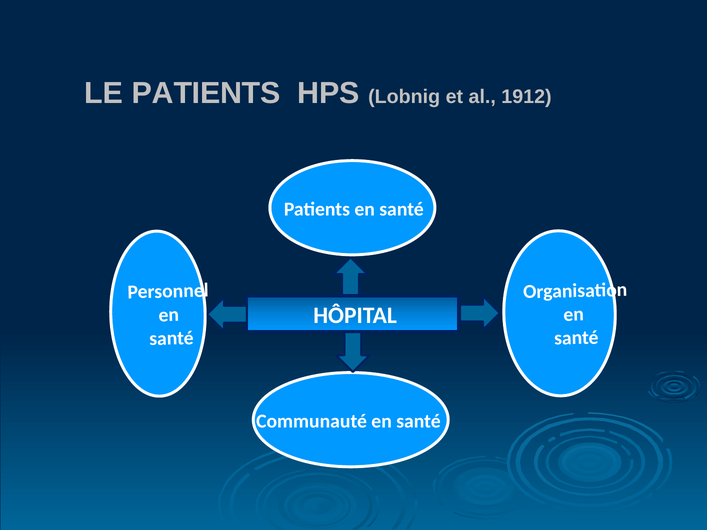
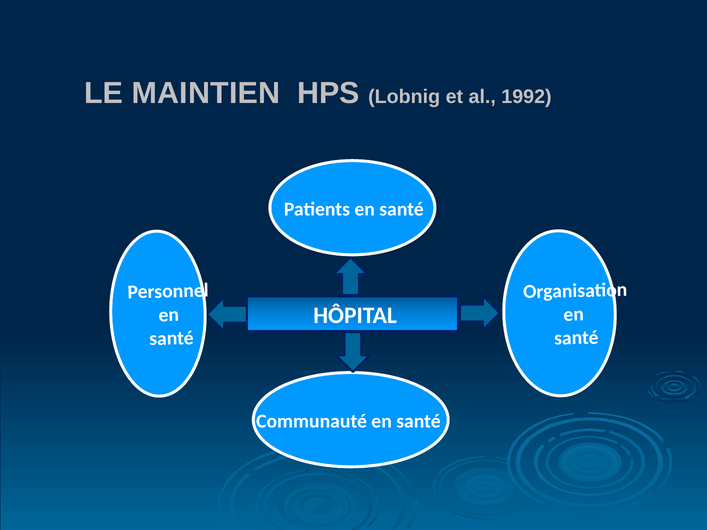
LE PATIENTS: PATIENTS -> MAINTIEN
1912: 1912 -> 1992
